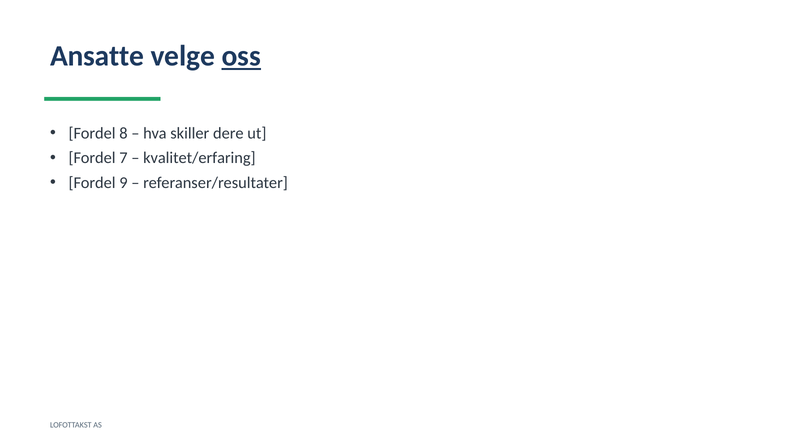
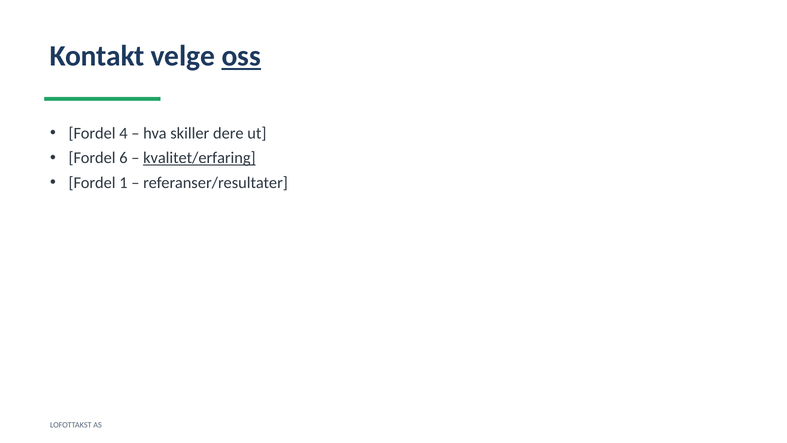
Ansatte: Ansatte -> Kontakt
8: 8 -> 4
7: 7 -> 6
kvalitet/erfaring underline: none -> present
9: 9 -> 1
